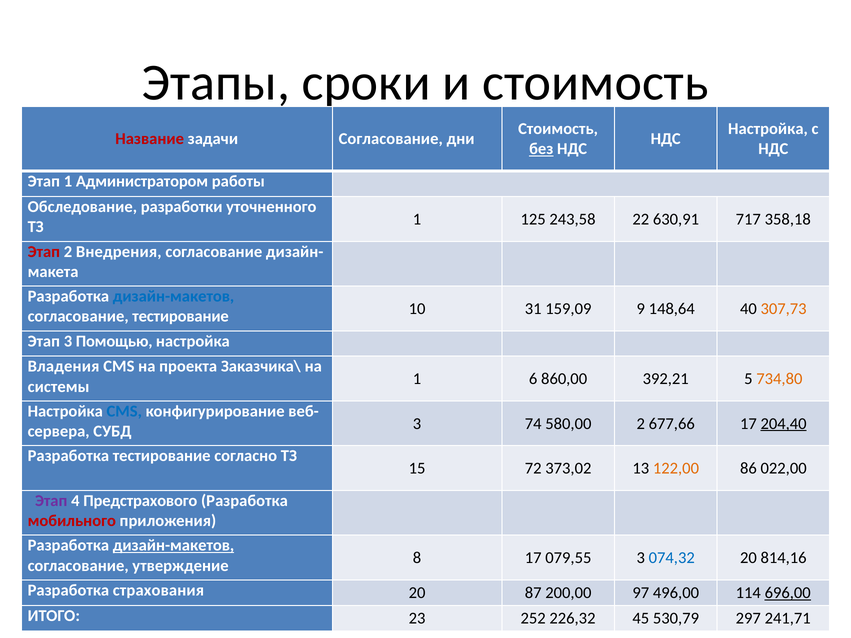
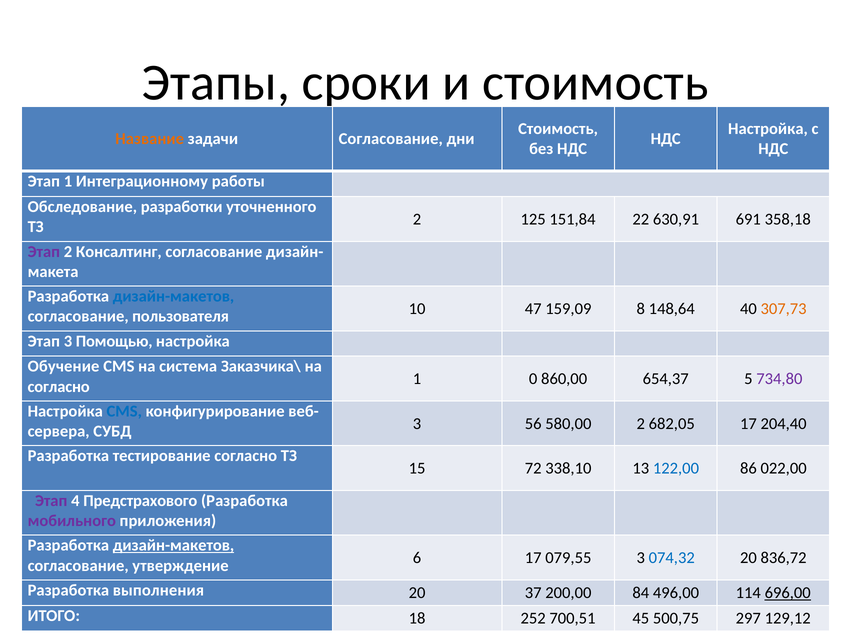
Название colour: red -> orange
без underline: present -> none
Администратором: Администратором -> Интеграционному
ТЗ 1: 1 -> 2
243,58: 243,58 -> 151,84
717: 717 -> 691
Этап at (44, 252) colour: red -> purple
Внедрения: Внедрения -> Консалтинг
согласование тестирование: тестирование -> пользователя
31: 31 -> 47
9: 9 -> 8
Владения: Владения -> Обучение
проекта: проекта -> cистема
системы at (59, 387): системы -> согласно
6: 6 -> 0
392,21: 392,21 -> 654,37
734,80 colour: orange -> purple
74: 74 -> 56
677,66: 677,66 -> 682,05
204,40 underline: present -> none
373,02: 373,02 -> 338,10
122,00 colour: orange -> blue
мобильного colour: red -> purple
8: 8 -> 6
814,16: 814,16 -> 836,72
страхования: страхования -> выполнения
87: 87 -> 37
97: 97 -> 84
23: 23 -> 18
226,32: 226,32 -> 700,51
530,79: 530,79 -> 500,75
241,71: 241,71 -> 129,12
